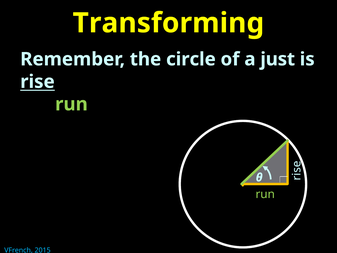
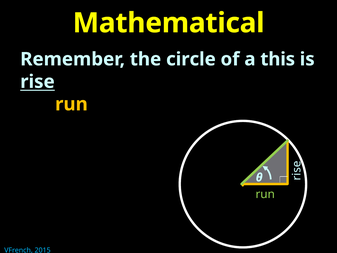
Transforming: Transforming -> Mathematical
just: just -> this
run at (71, 104) colour: light green -> yellow
